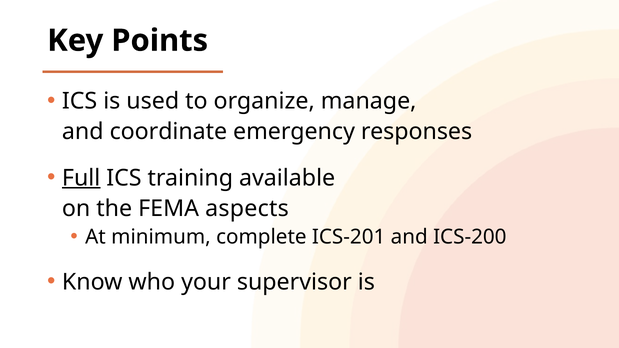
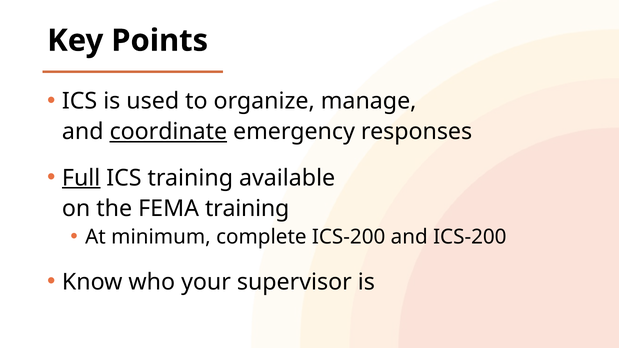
coordinate underline: none -> present
FEMA aspects: aspects -> training
complete ICS-201: ICS-201 -> ICS-200
